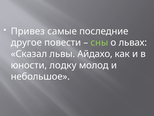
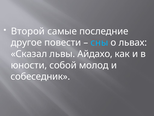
Привез: Привез -> Второй
сны colour: light green -> light blue
лодку: лодку -> собой
небольшое: небольшое -> собеседник
